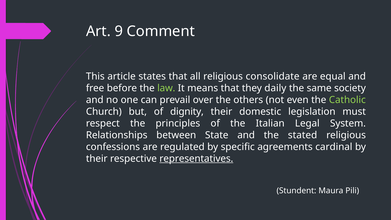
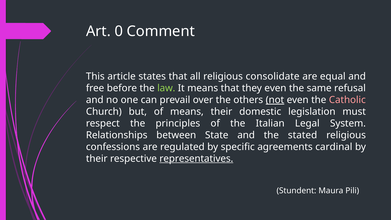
9: 9 -> 0
they daily: daily -> even
society: society -> refusal
not underline: none -> present
Catholic colour: light green -> pink
of dignity: dignity -> means
